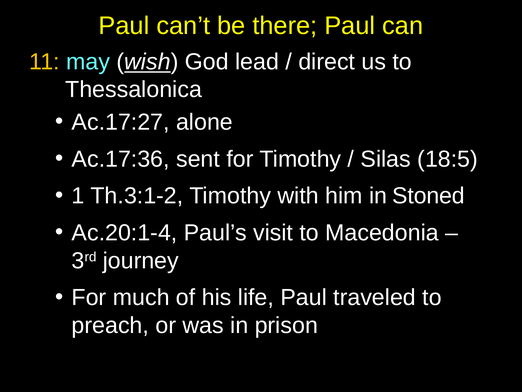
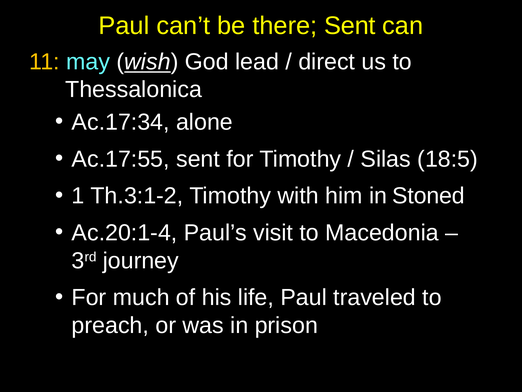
there Paul: Paul -> Sent
Ac.17:27: Ac.17:27 -> Ac.17:34
Ac.17:36: Ac.17:36 -> Ac.17:55
